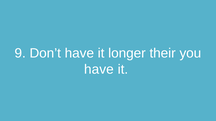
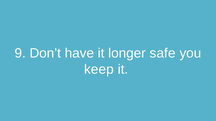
their: their -> safe
have at (99, 70): have -> keep
